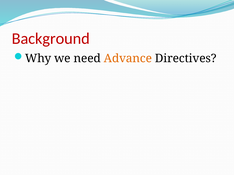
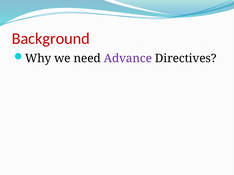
Advance colour: orange -> purple
